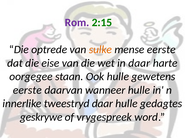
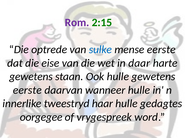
sulke colour: orange -> blue
oorgegee at (31, 77): oorgegee -> gewetens
tweestryd daar: daar -> haar
geskrywe: geskrywe -> oorgegee
